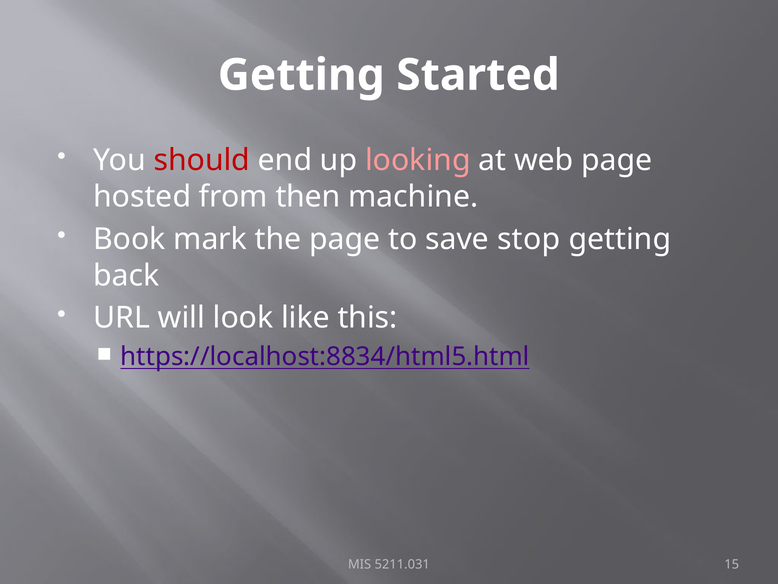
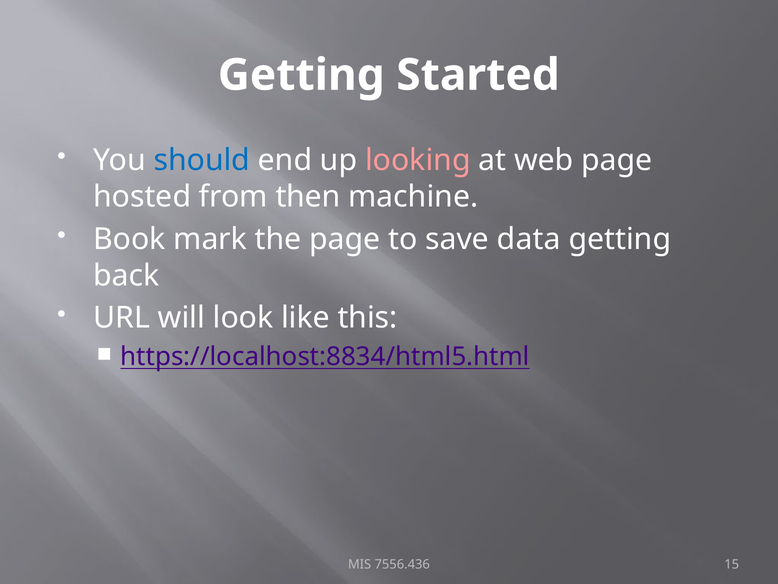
should colour: red -> blue
stop: stop -> data
5211.031: 5211.031 -> 7556.436
